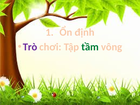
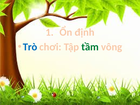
Trò colour: purple -> blue
